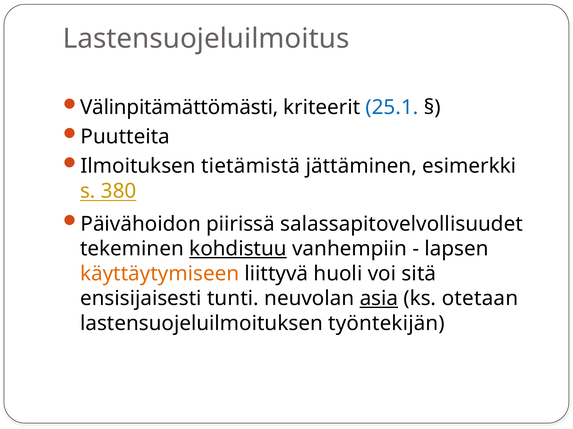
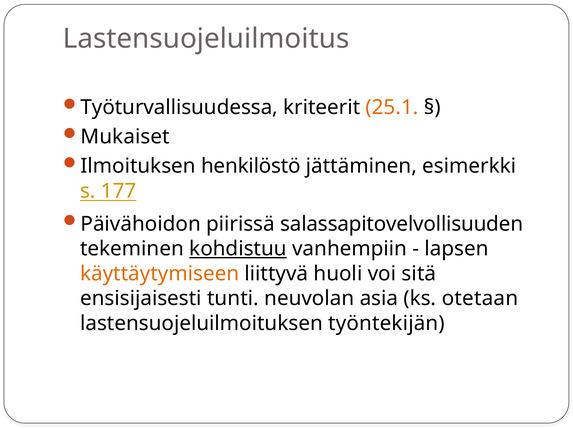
Välinpitämättömästi: Välinpitämättömästi -> Työturvallisuudessa
25.1 colour: blue -> orange
Puutteita: Puutteita -> Mukaiset
tietämistä: tietämistä -> henkilöstö
380: 380 -> 177
salassapitovelvollisuudet: salassapitovelvollisuudet -> salassapitovelvollisuuden
asia underline: present -> none
